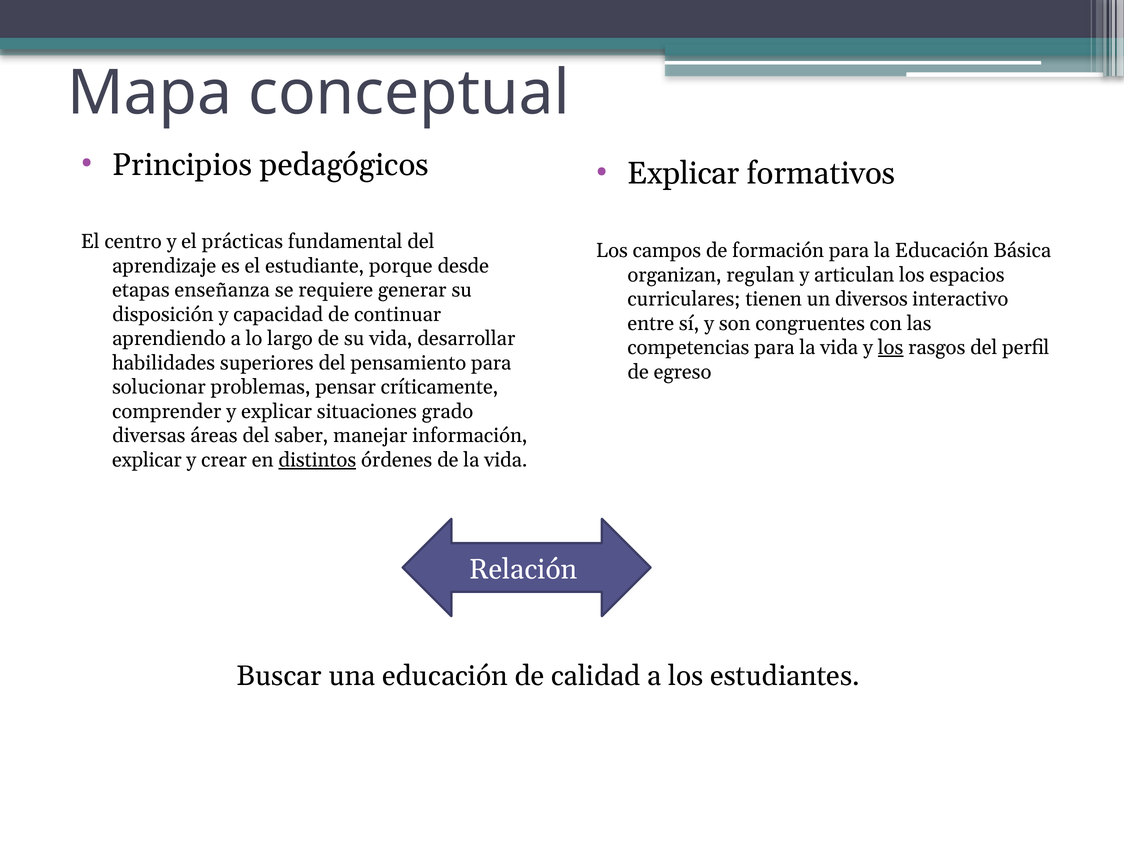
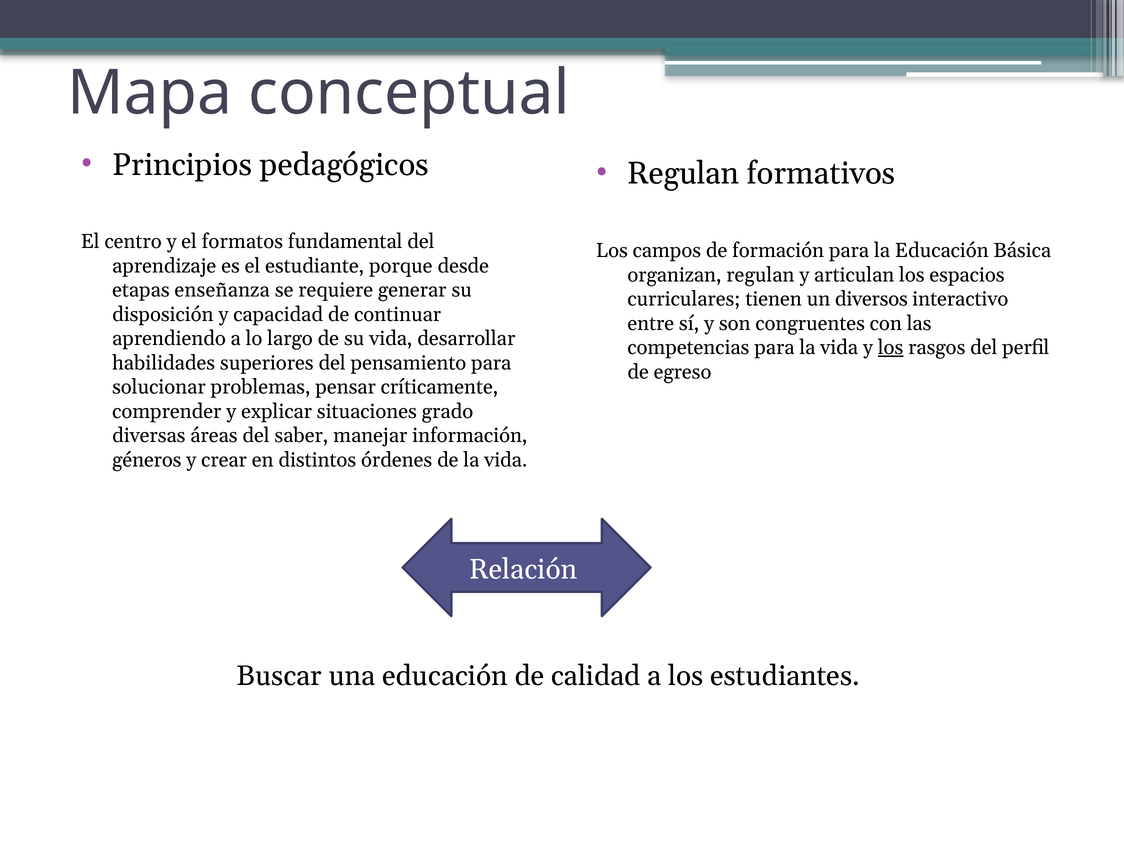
Explicar at (683, 174): Explicar -> Regulan
prácticas: prácticas -> formatos
explicar at (147, 460): explicar -> géneros
distintos underline: present -> none
